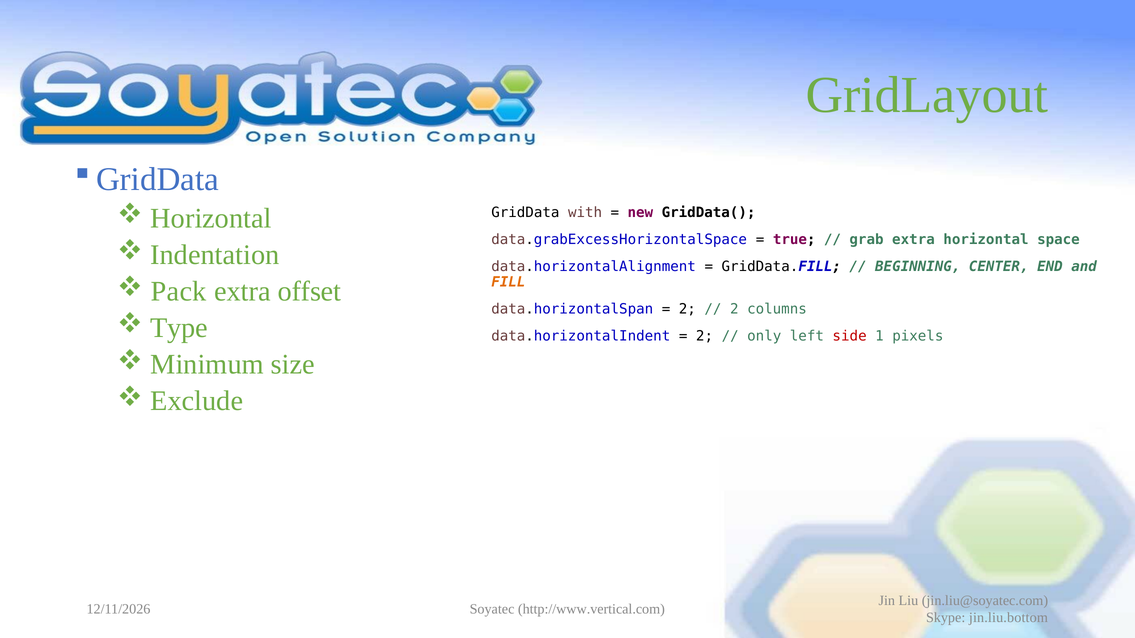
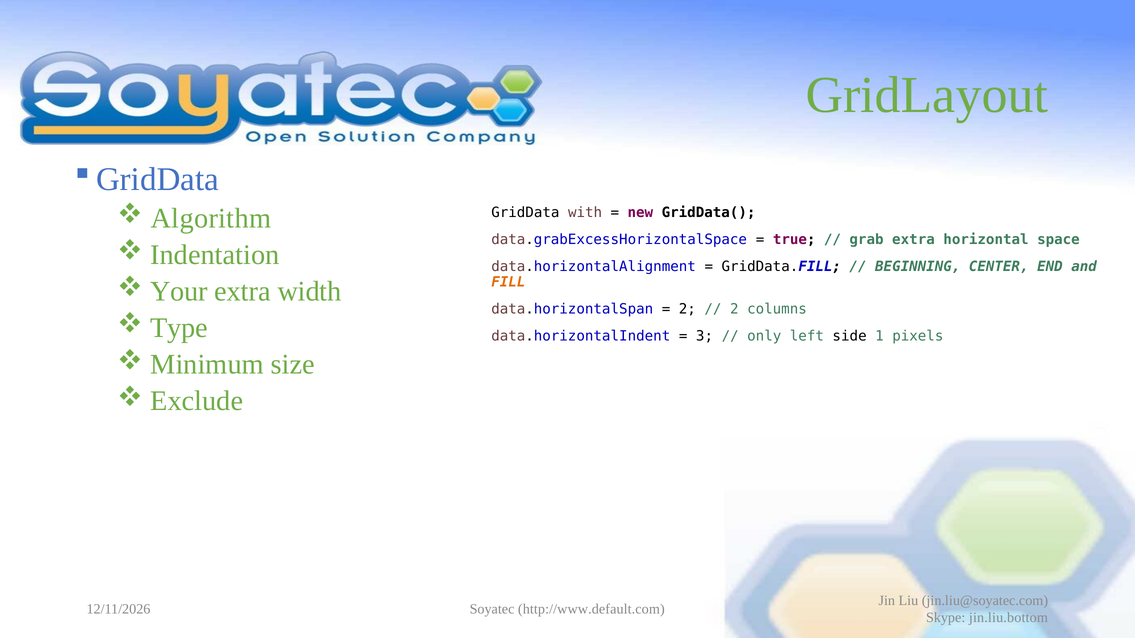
Horizontal at (211, 218): Horizontal -> Algorithm
Pack: Pack -> Your
offset: offset -> width
2 at (705, 336): 2 -> 3
side colour: red -> black
http://www.vertical.com: http://www.vertical.com -> http://www.default.com
